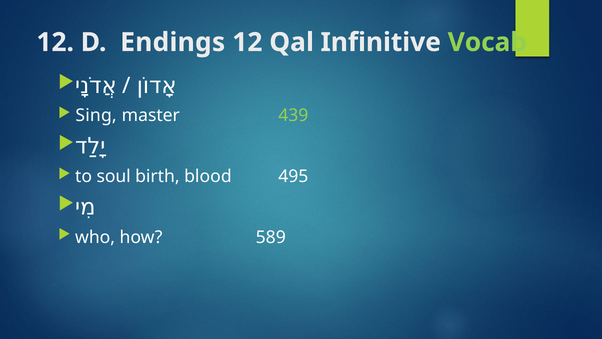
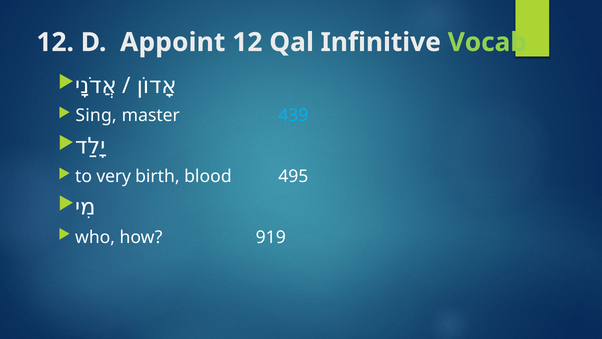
Endings: Endings -> Appoint
439 colour: light green -> light blue
soul: soul -> very
589: 589 -> 919
